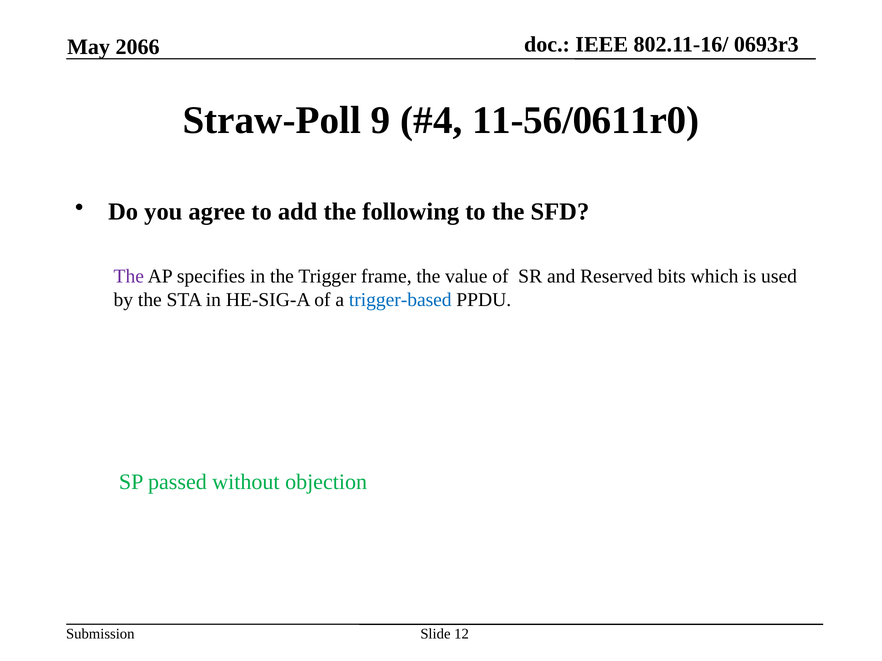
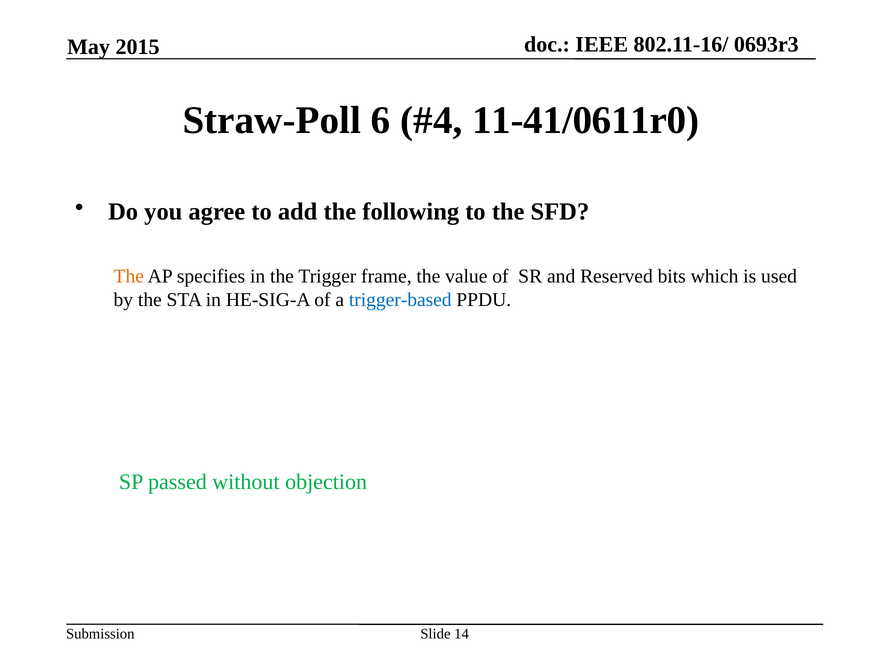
2066: 2066 -> 2015
9: 9 -> 6
11-56/0611r0: 11-56/0611r0 -> 11-41/0611r0
The at (129, 276) colour: purple -> orange
12: 12 -> 14
